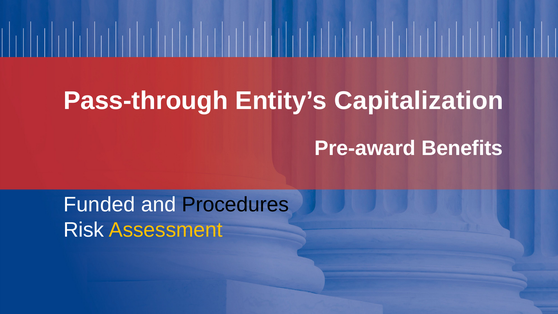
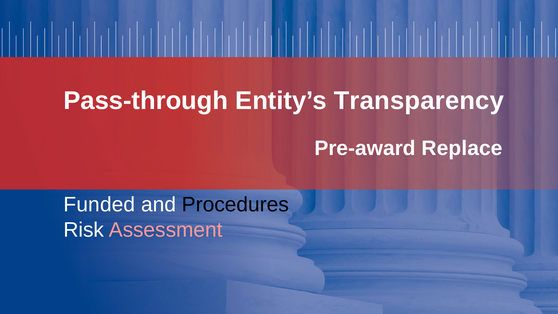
Capitalization: Capitalization -> Transparency
Benefits: Benefits -> Replace
Assessment colour: yellow -> pink
